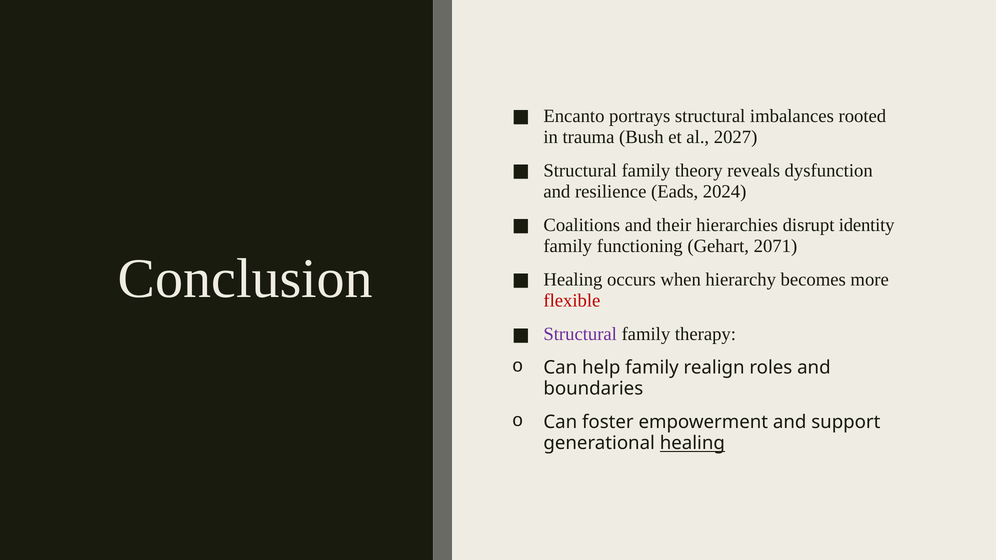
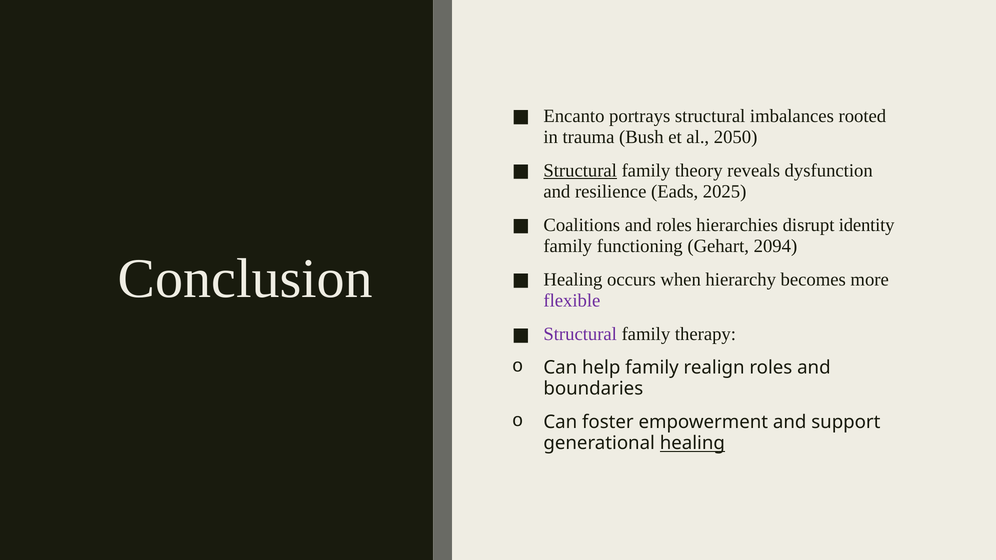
2027: 2027 -> 2050
Structural at (580, 171) underline: none -> present
2024: 2024 -> 2025
and their: their -> roles
2071: 2071 -> 2094
flexible colour: red -> purple
